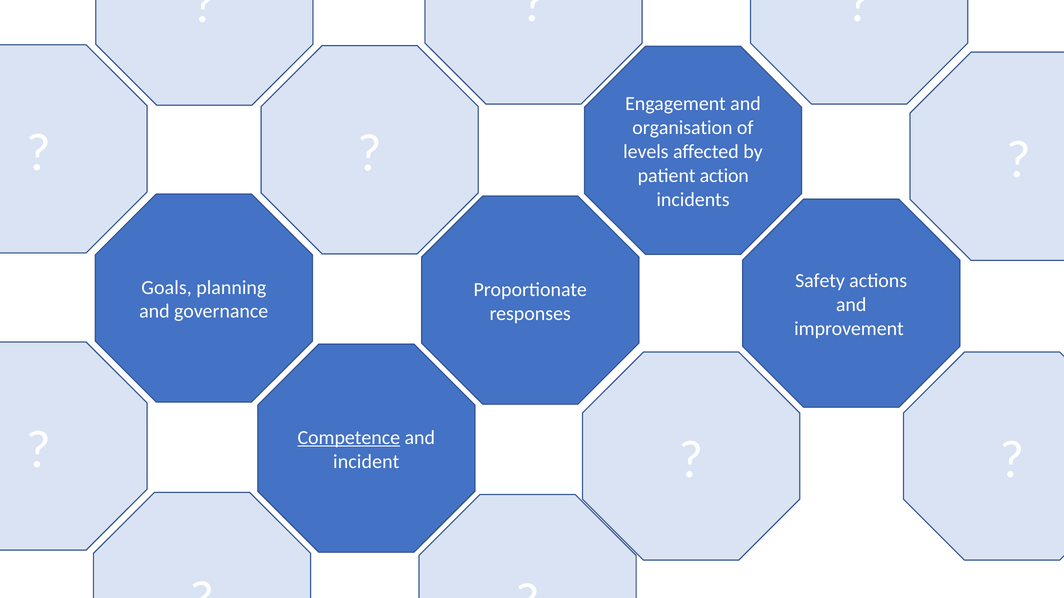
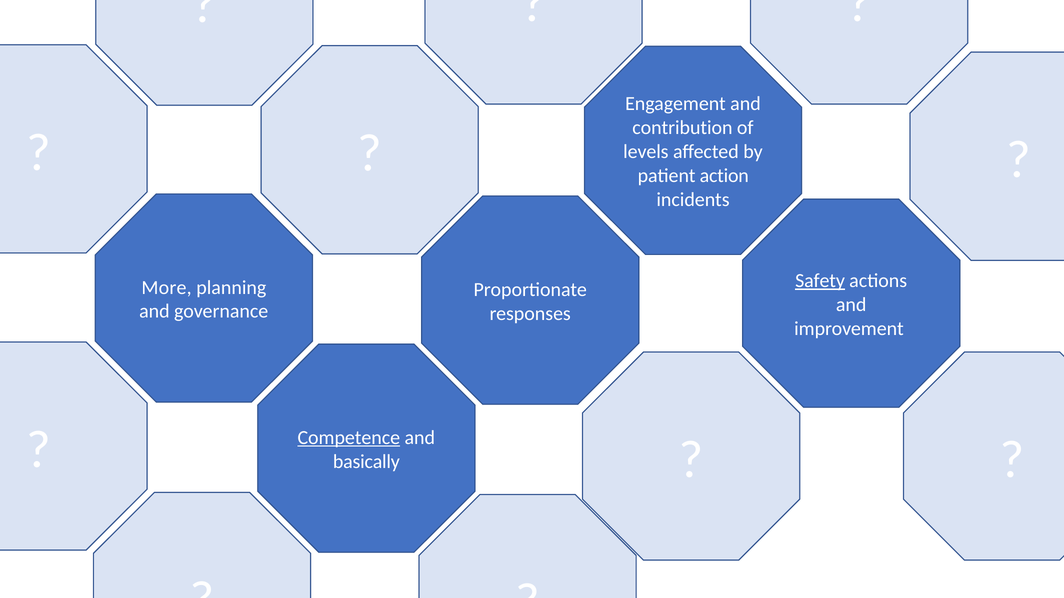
organisation: organisation -> contribution
Safety underline: none -> present
Goals: Goals -> More
incident: incident -> basically
